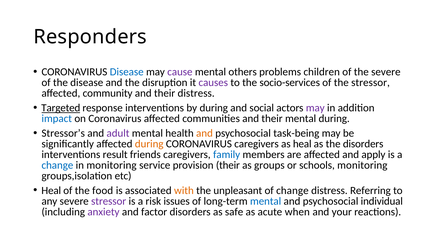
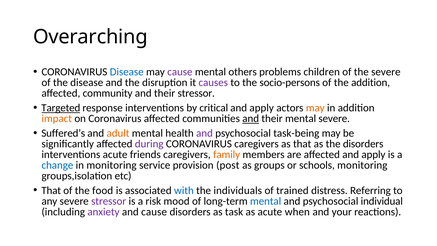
Responders: Responders -> Overarching
socio-services: socio-services -> socio-persons
the stressor: stressor -> addition
their distress: distress -> stressor
by during: during -> critical
social at (262, 108): social -> apply
may at (315, 108) colour: purple -> orange
impact colour: blue -> orange
and at (251, 119) underline: none -> present
mental during: during -> severe
Stressor’s: Stressor’s -> Suffered’s
adult colour: purple -> orange
and at (205, 133) colour: orange -> purple
during at (149, 144) colour: orange -> purple
as heal: heal -> that
interventions result: result -> acute
family colour: blue -> orange
provision their: their -> post
Heal at (51, 190): Heal -> That
with colour: orange -> blue
unpleasant: unpleasant -> individuals
of change: change -> trained
issues: issues -> mood
and factor: factor -> cause
safe: safe -> task
